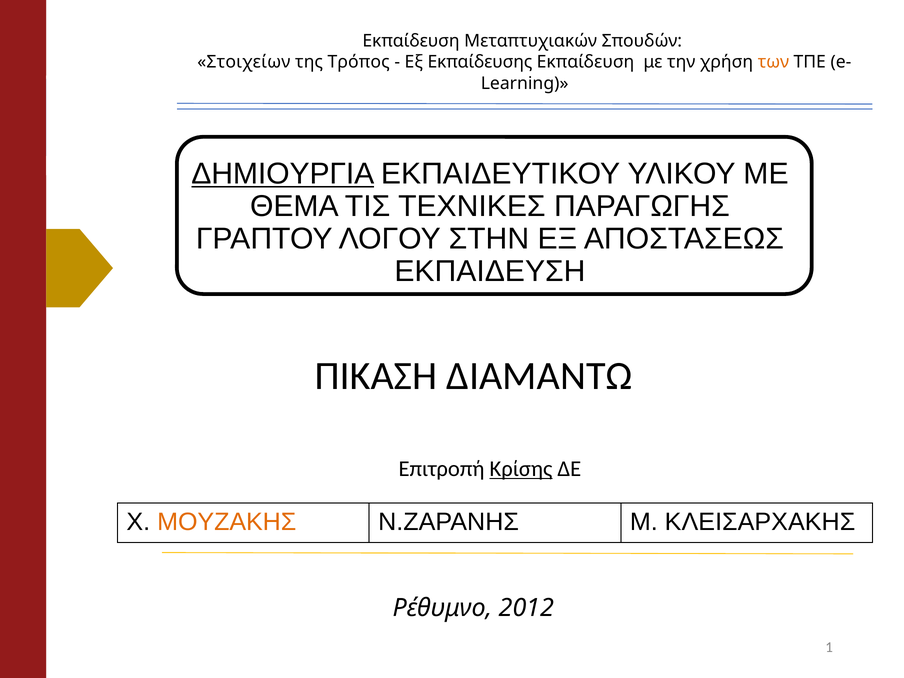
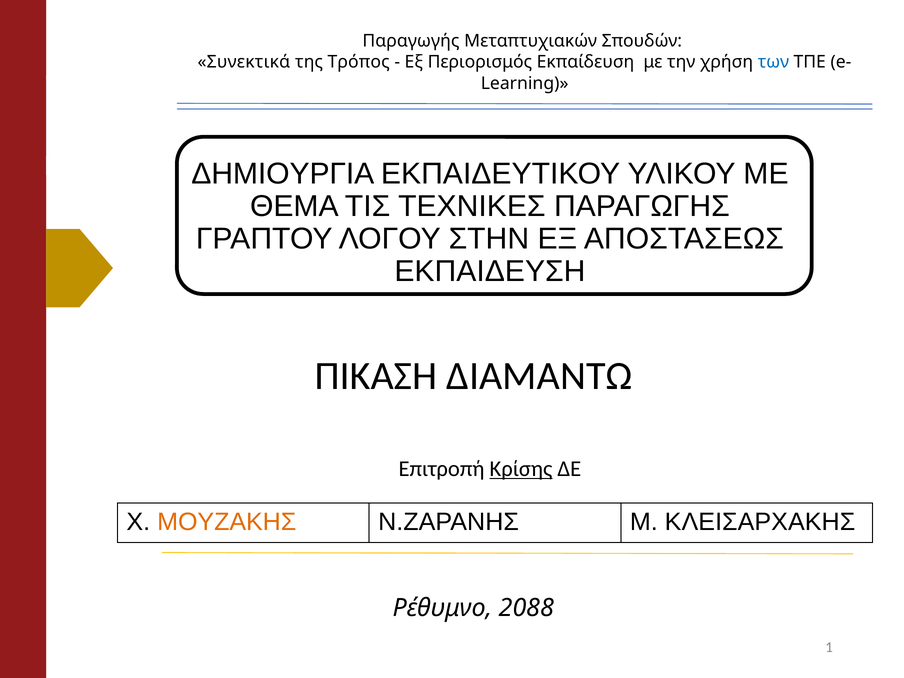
Εκπαίδευση at (411, 41): Εκπαίδευση -> Παραγωγής
Στοιχείων: Στοιχείων -> Συνεκτικά
Εκπαίδευσης: Εκπαίδευσης -> Περιορισμός
των colour: orange -> blue
ΔΗΜΙΟΥΡΓΙΑ underline: present -> none
2012: 2012 -> 2088
